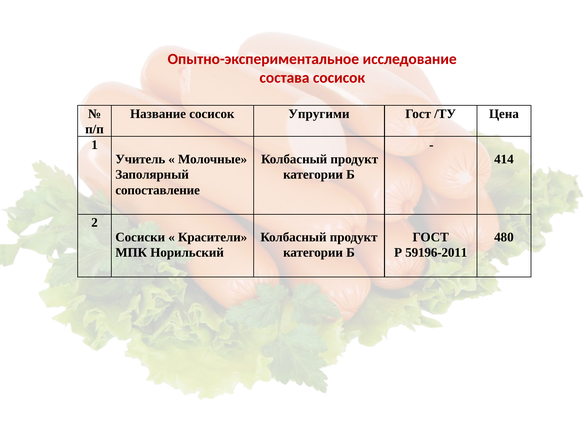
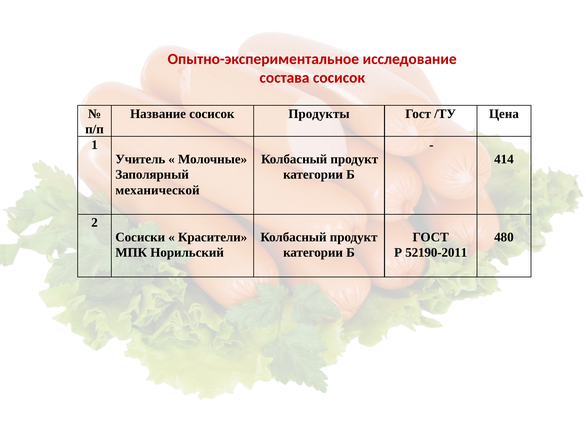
Упругими: Упругими -> Продукты
сопоставление: сопоставление -> механической
59196-2011: 59196-2011 -> 52190-2011
